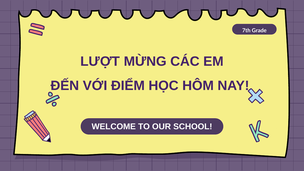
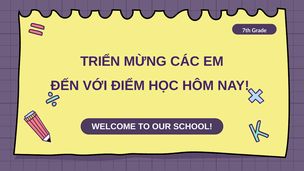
LƯỢT: LƯỢT -> TRIỂN
